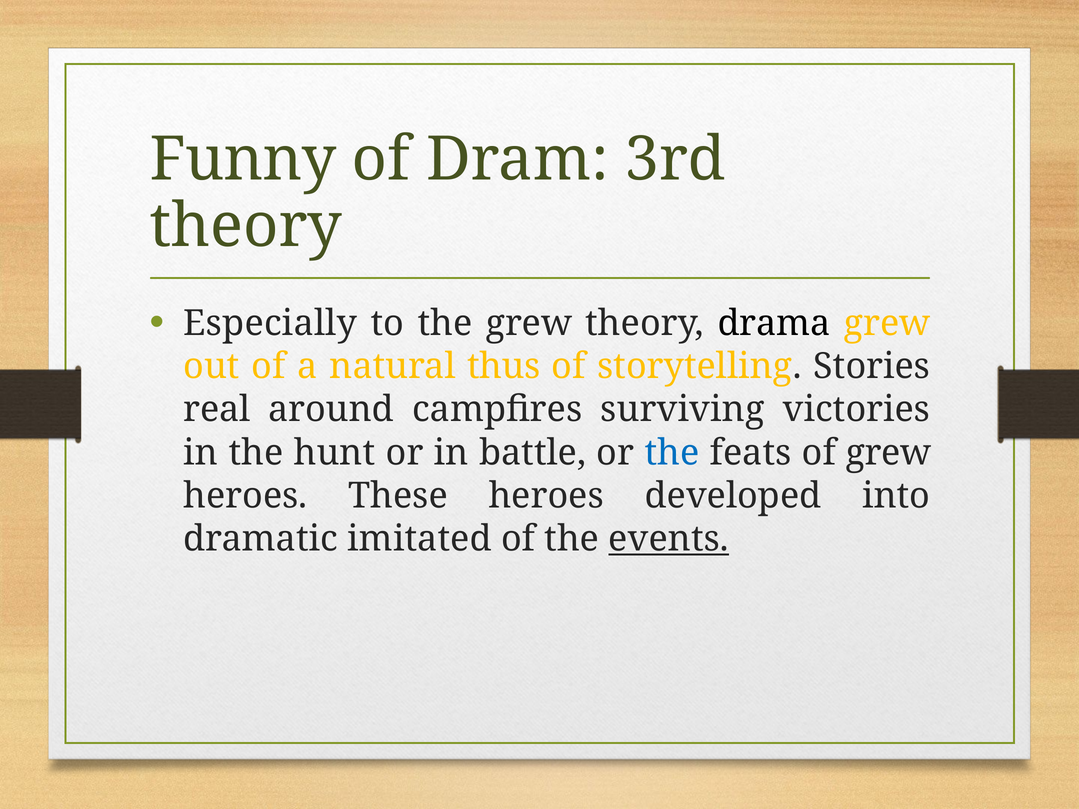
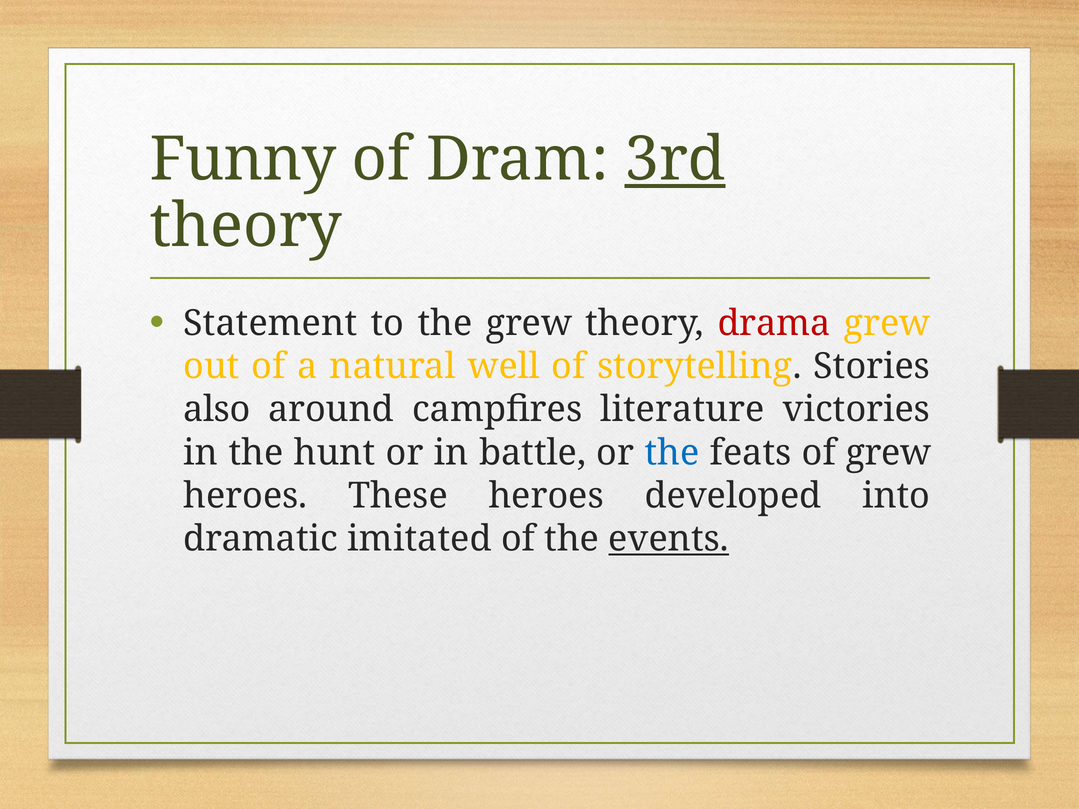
3rd underline: none -> present
Especially: Especially -> Statement
drama colour: black -> red
thus: thus -> well
real: real -> also
surviving: surviving -> literature
